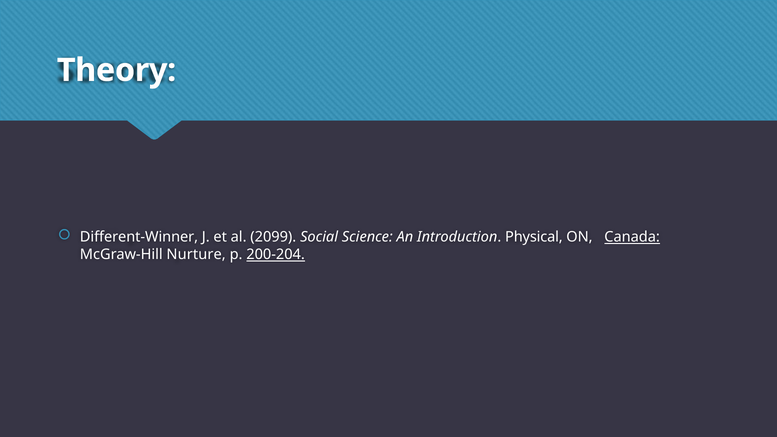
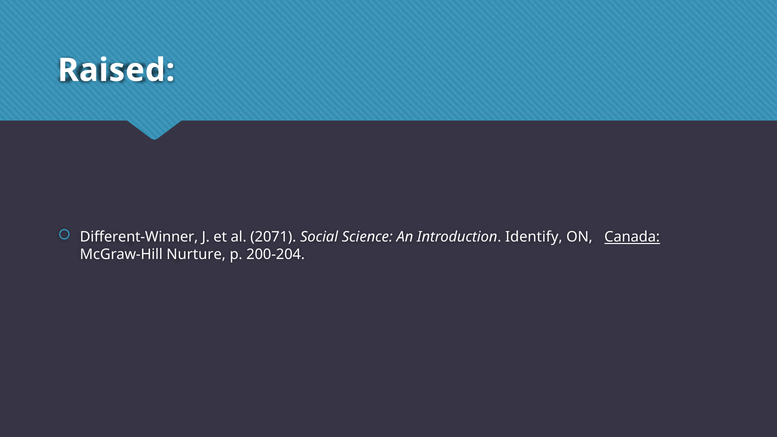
Theory: Theory -> Raised
2099: 2099 -> 2071
Physical: Physical -> Identify
200-204 underline: present -> none
